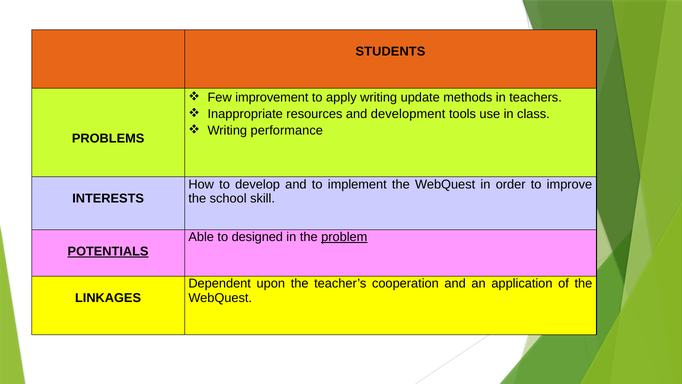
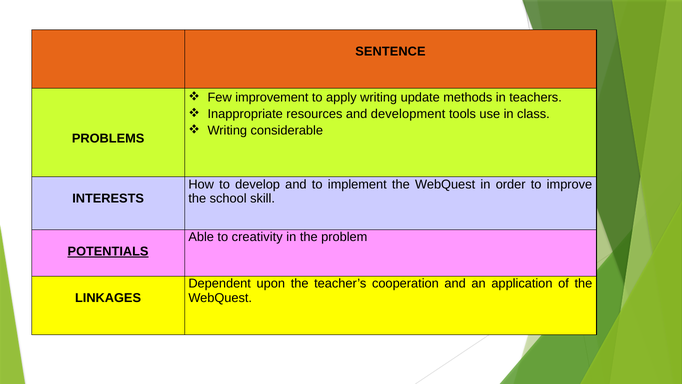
STUDENTS: STUDENTS -> SENTENCE
performance: performance -> considerable
designed: designed -> creativity
problem underline: present -> none
